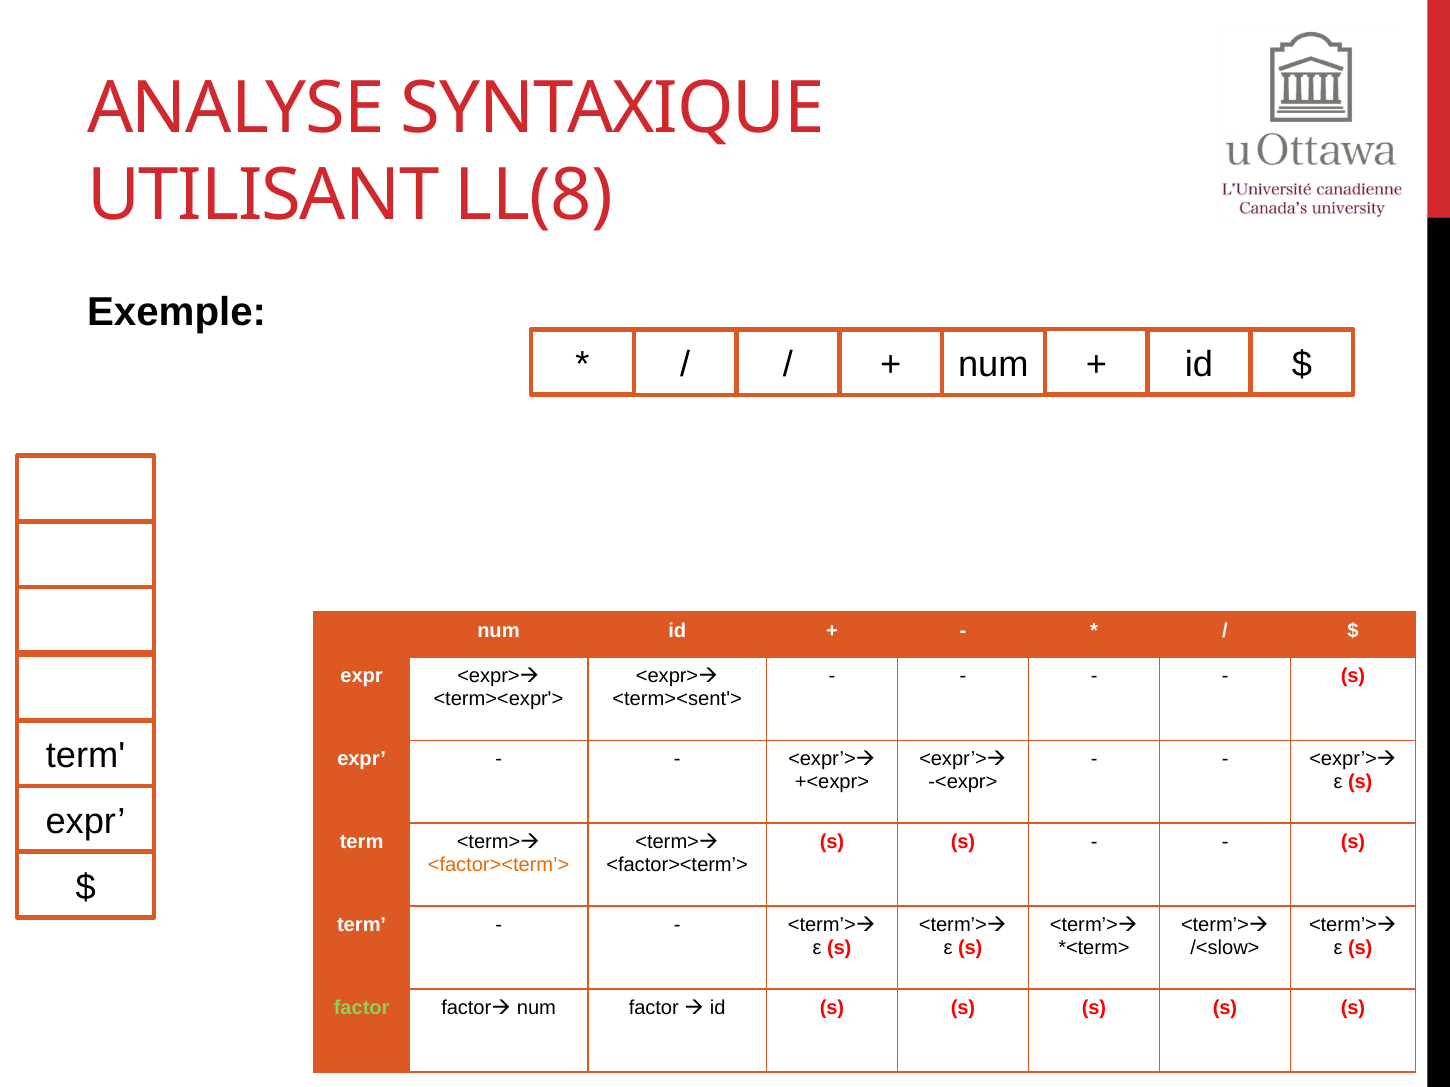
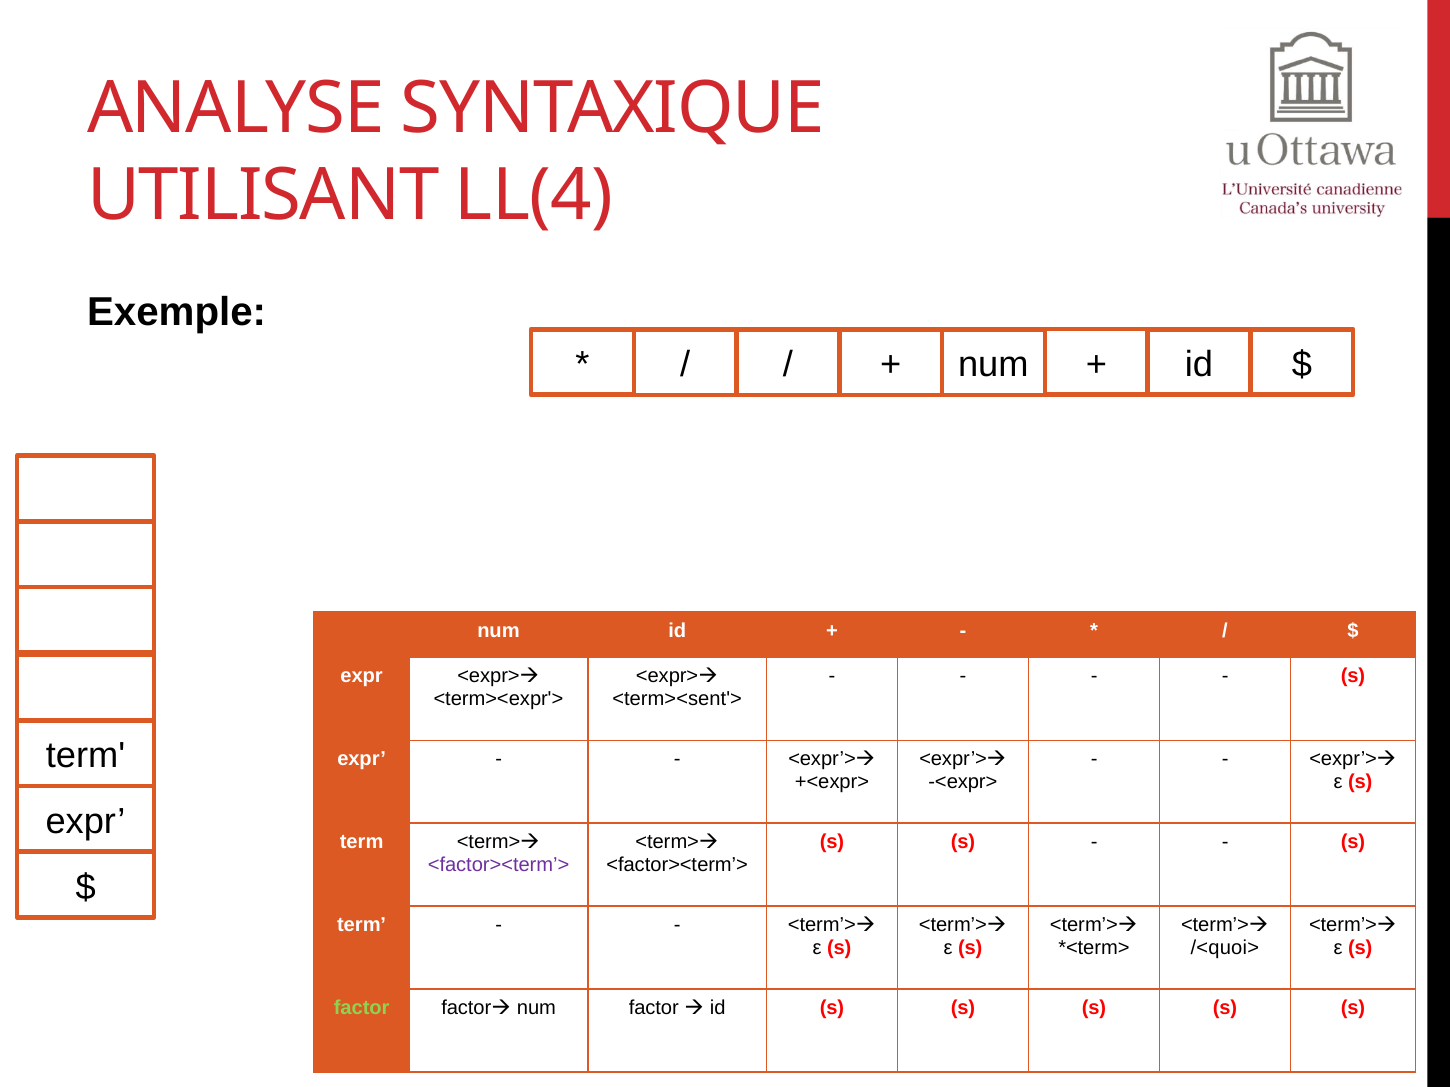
LL(8: LL(8 -> LL(4
<factor><term’> at (499, 865) colour: orange -> purple
/<slow>: /<slow> -> /<quoi>
